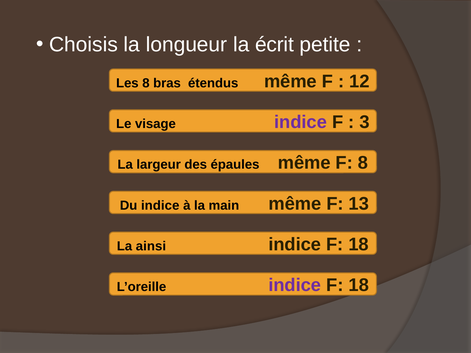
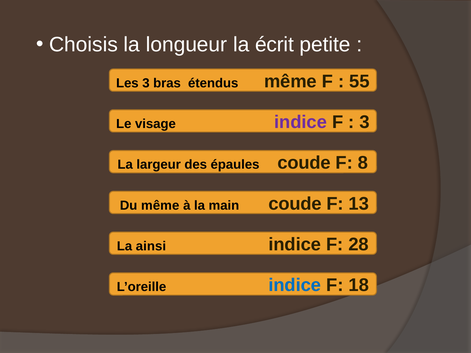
Les 8: 8 -> 3
12: 12 -> 55
épaules même: même -> coude
Du indice: indice -> même
main même: même -> coude
18 at (359, 245): 18 -> 28
indice at (295, 285) colour: purple -> blue
